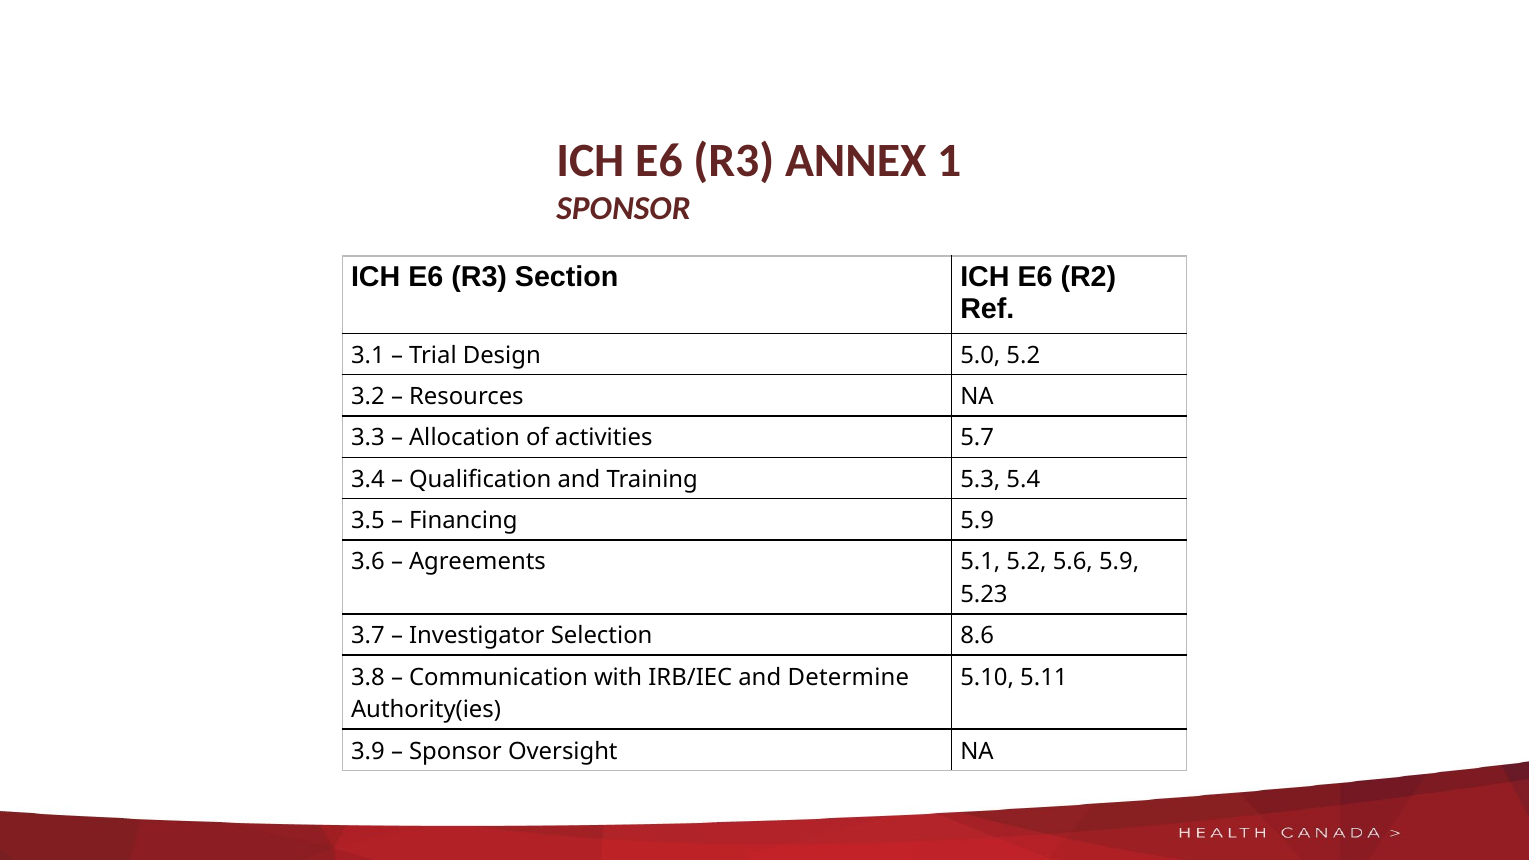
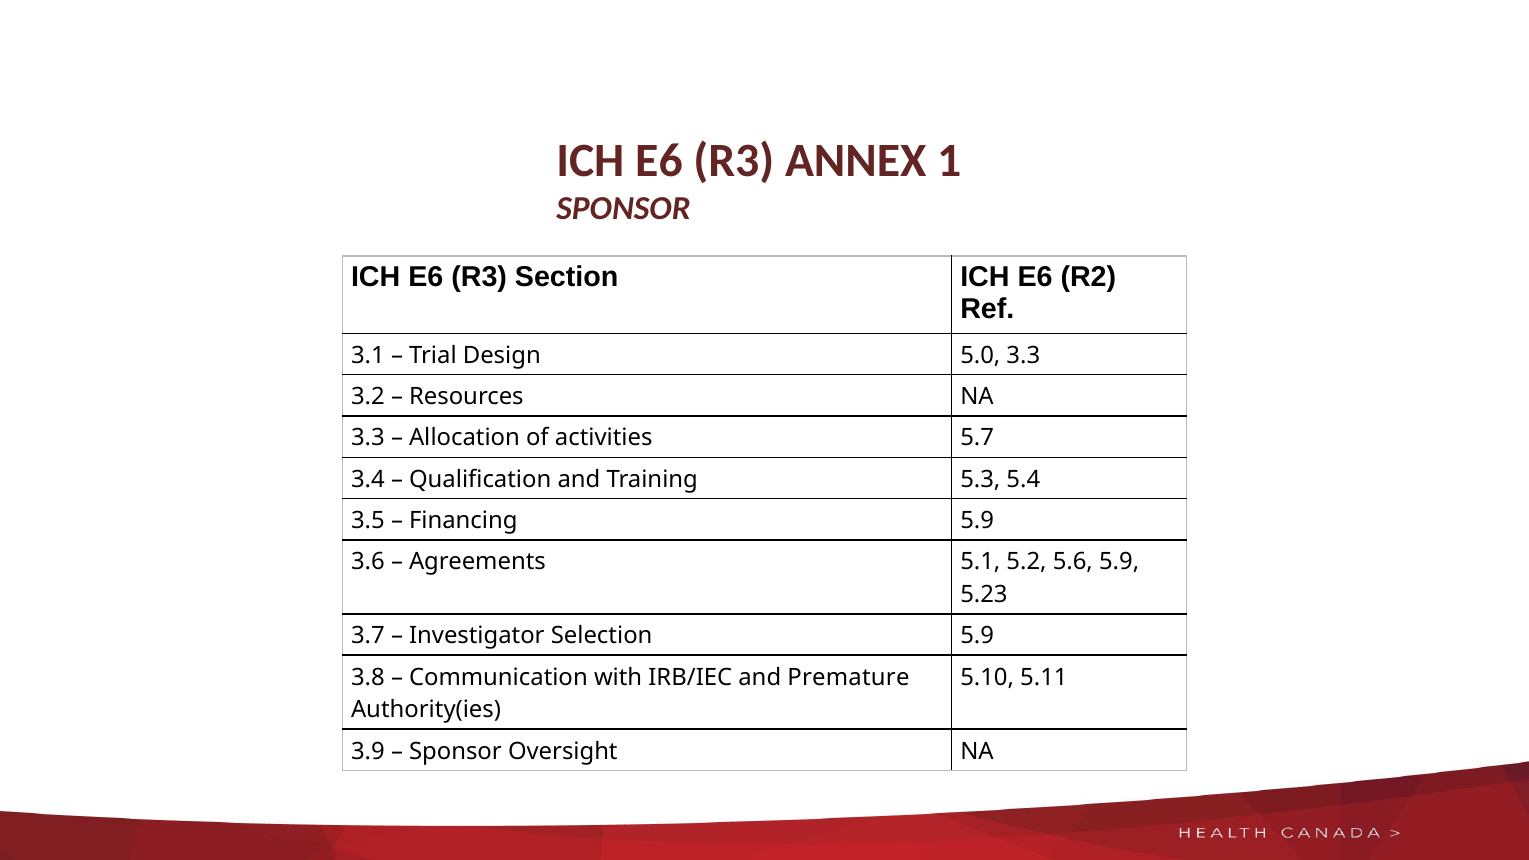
5.0 5.2: 5.2 -> 3.3
Selection 8.6: 8.6 -> 5.9
Determine: Determine -> Premature
